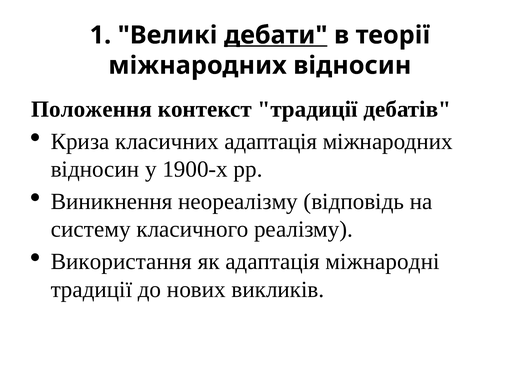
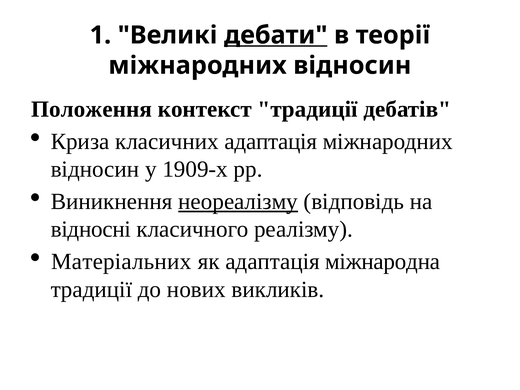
1900-х: 1900-х -> 1909-х
неореалізму underline: none -> present
систему: систему -> відносні
Використання: Використання -> Матеріальних
міжнародні: міжнародні -> міжнародна
